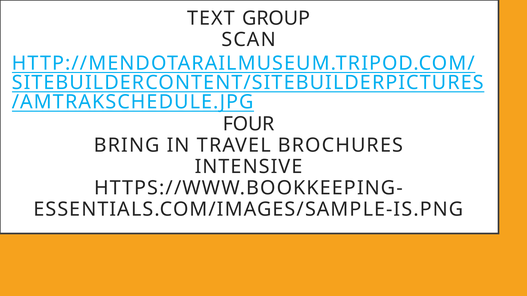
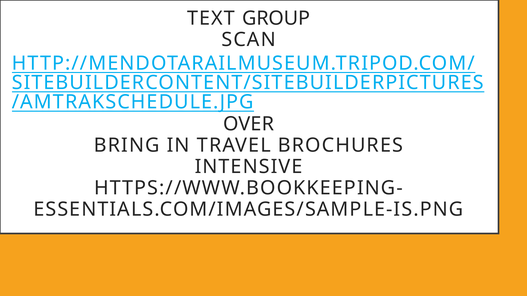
FOUR: FOUR -> OVER
